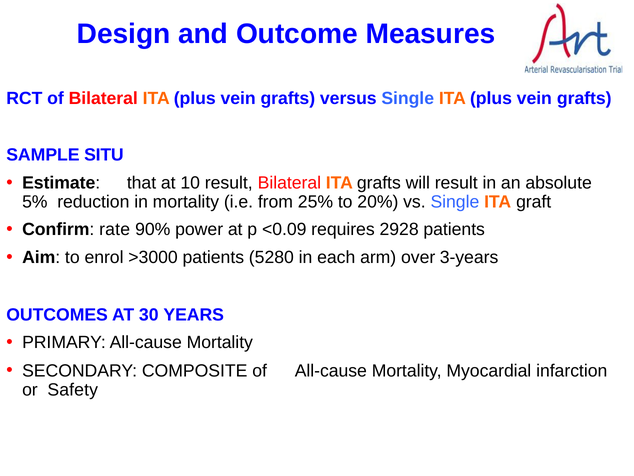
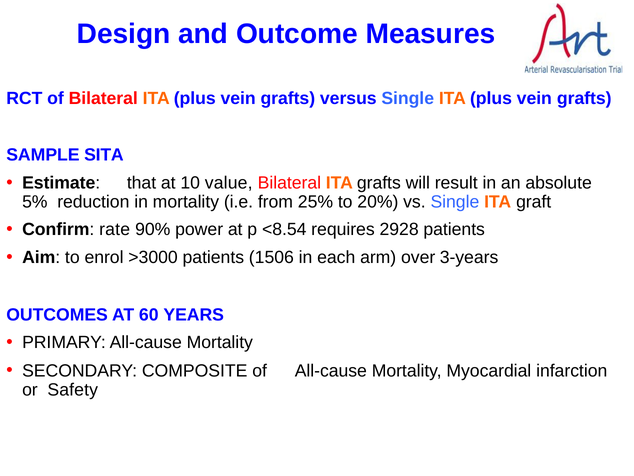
SITU: SITU -> SITA
10 result: result -> value
<0.09: <0.09 -> <8.54
5280: 5280 -> 1506
30: 30 -> 60
